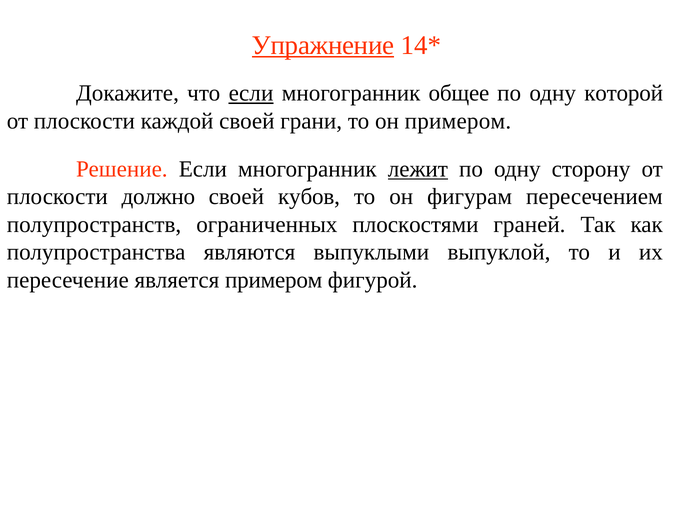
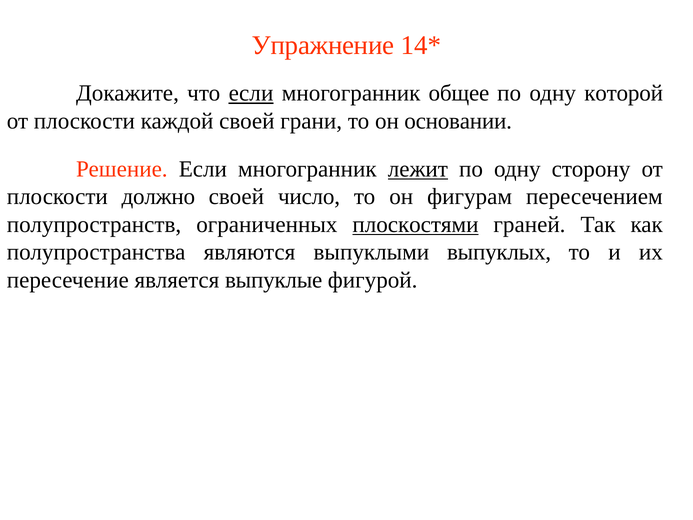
Упражнение underline: present -> none
он примером: примером -> основании
кубов: кубов -> число
плоскостями underline: none -> present
выпуклой: выпуклой -> выпуклых
является примером: примером -> выпуклые
